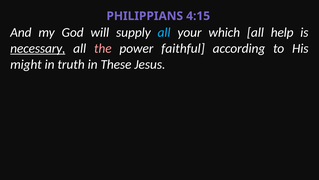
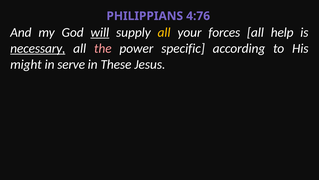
4:15: 4:15 -> 4:76
will underline: none -> present
all at (164, 32) colour: light blue -> yellow
which: which -> forces
faithful: faithful -> specific
truth: truth -> serve
